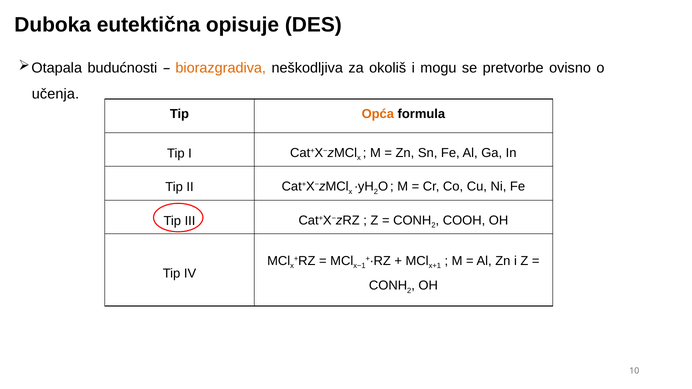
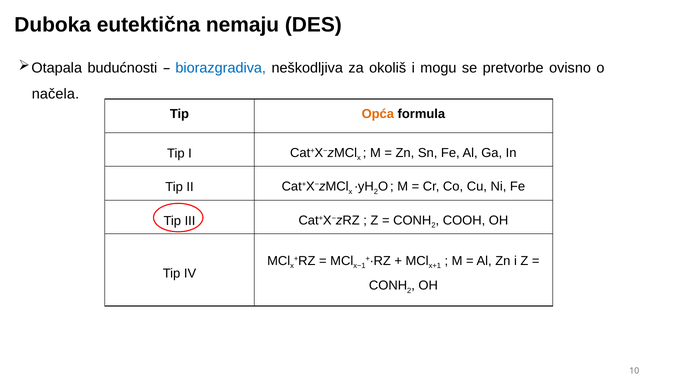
opisuje: opisuje -> nemaju
biorazgradiva colour: orange -> blue
učenja: učenja -> načela
